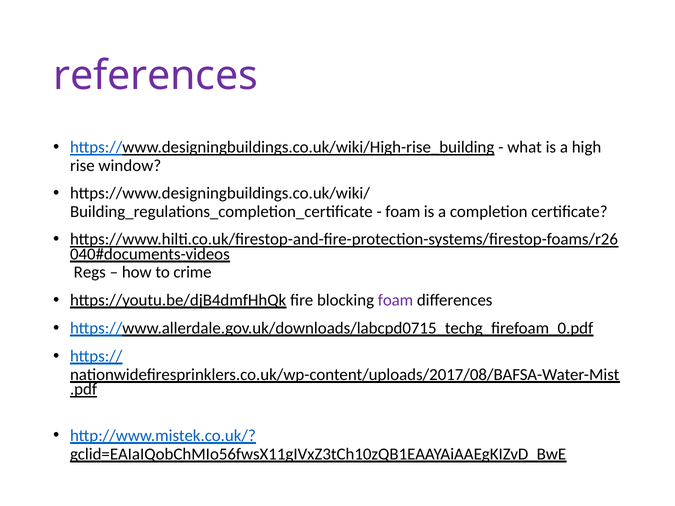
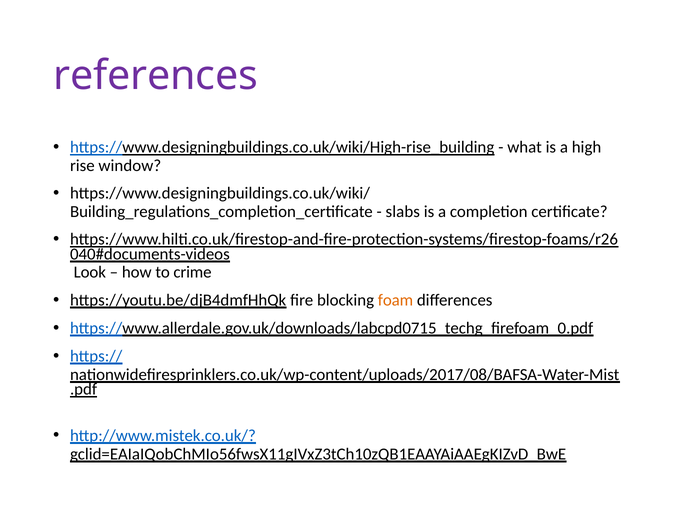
foam at (403, 212): foam -> slabs
Regs: Regs -> Look
foam at (396, 300) colour: purple -> orange
